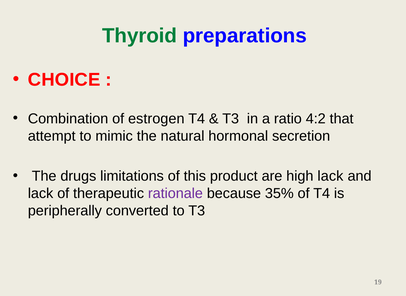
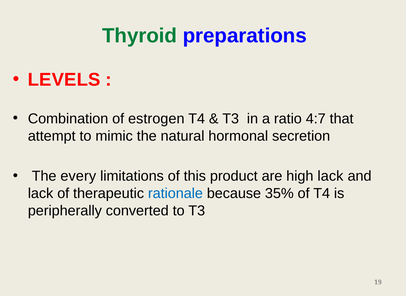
CHOICE: CHOICE -> LEVELS
4:2: 4:2 -> 4:7
drugs: drugs -> every
rationale colour: purple -> blue
